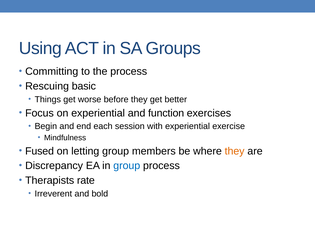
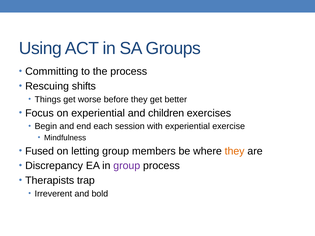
basic: basic -> shifts
function: function -> children
group at (127, 166) colour: blue -> purple
rate: rate -> trap
